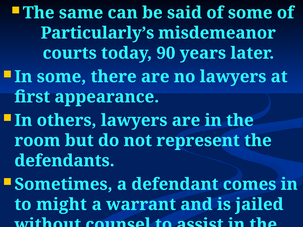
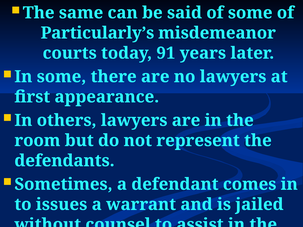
90: 90 -> 91
might: might -> issues
